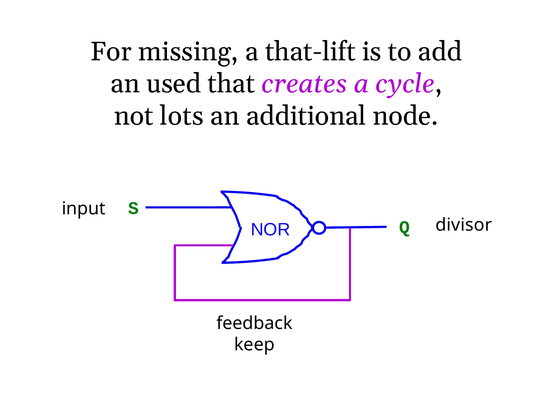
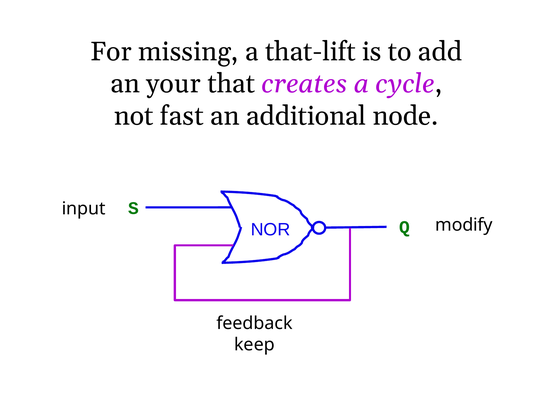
used: used -> your
lots: lots -> fast
divisor: divisor -> modify
